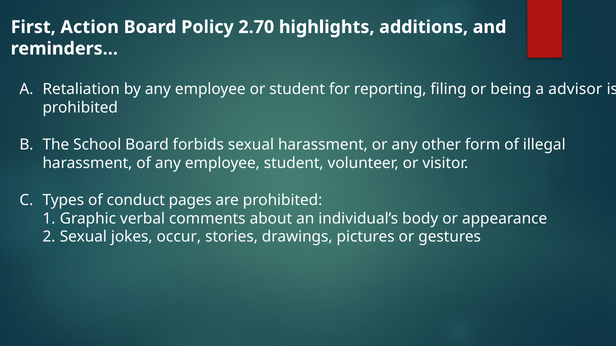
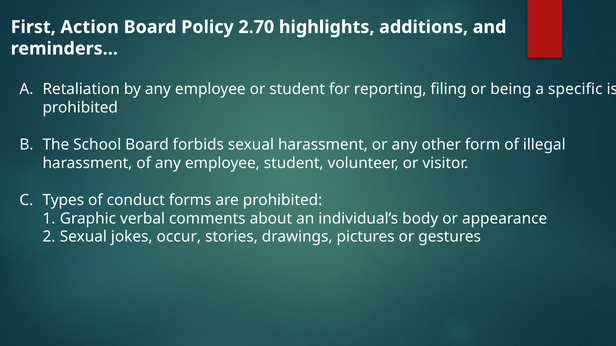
advisor: advisor -> specific
pages: pages -> forms
